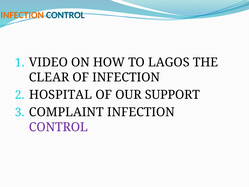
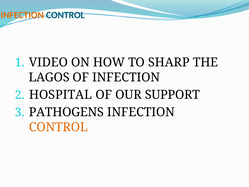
LAGOS: LAGOS -> SHARP
CLEAR: CLEAR -> LAGOS
COMPLAINT: COMPLAINT -> PATHOGENS
CONTROL at (58, 127) colour: purple -> orange
